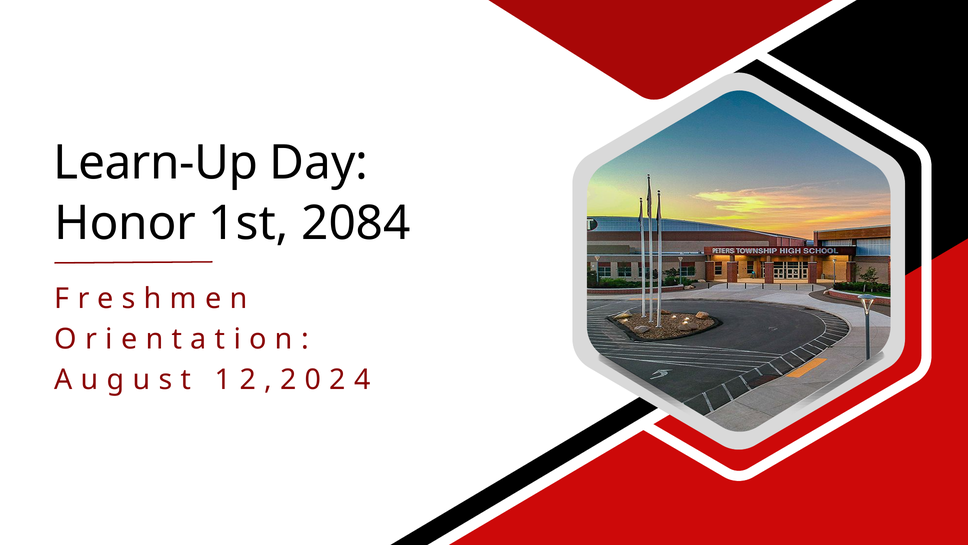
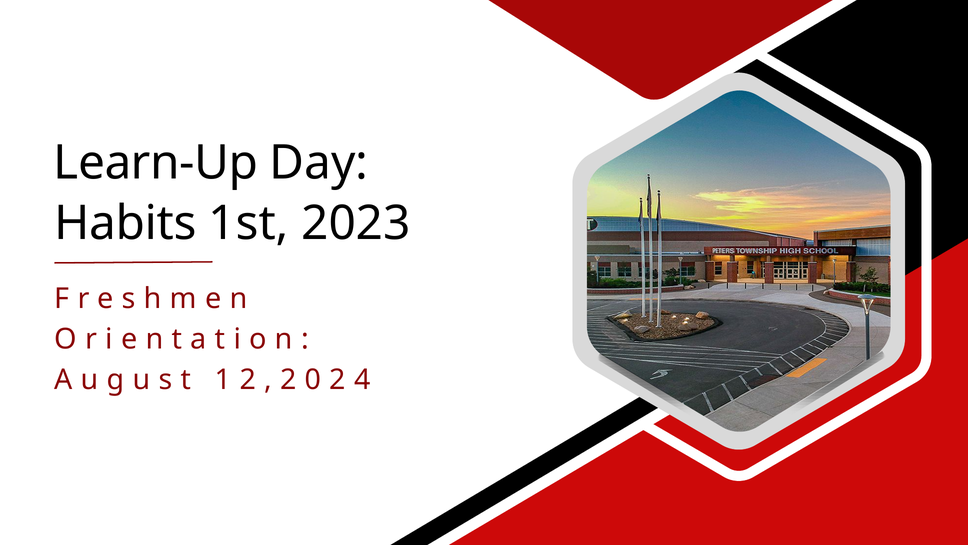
Honor: Honor -> Habits
2084: 2084 -> 2023
